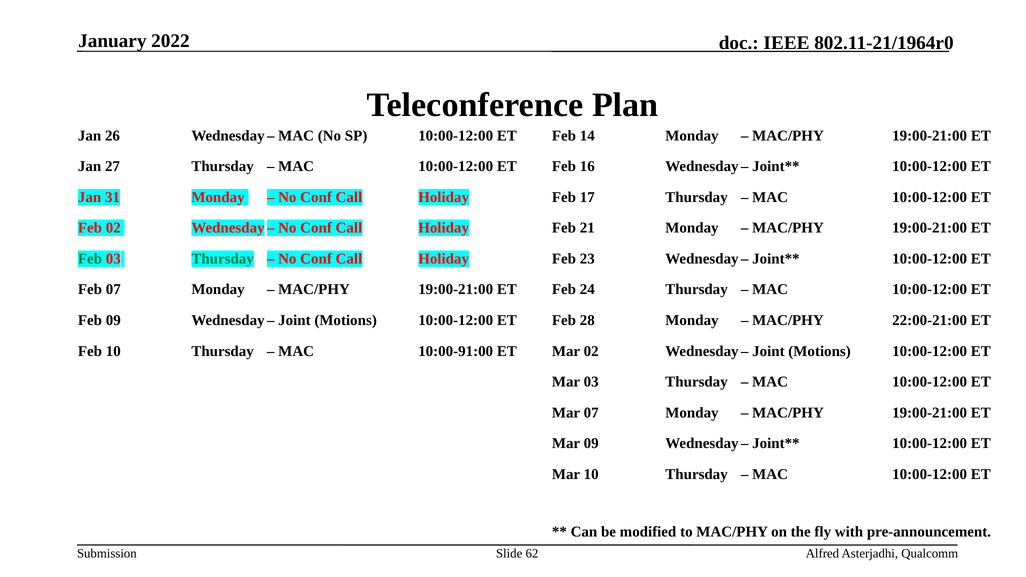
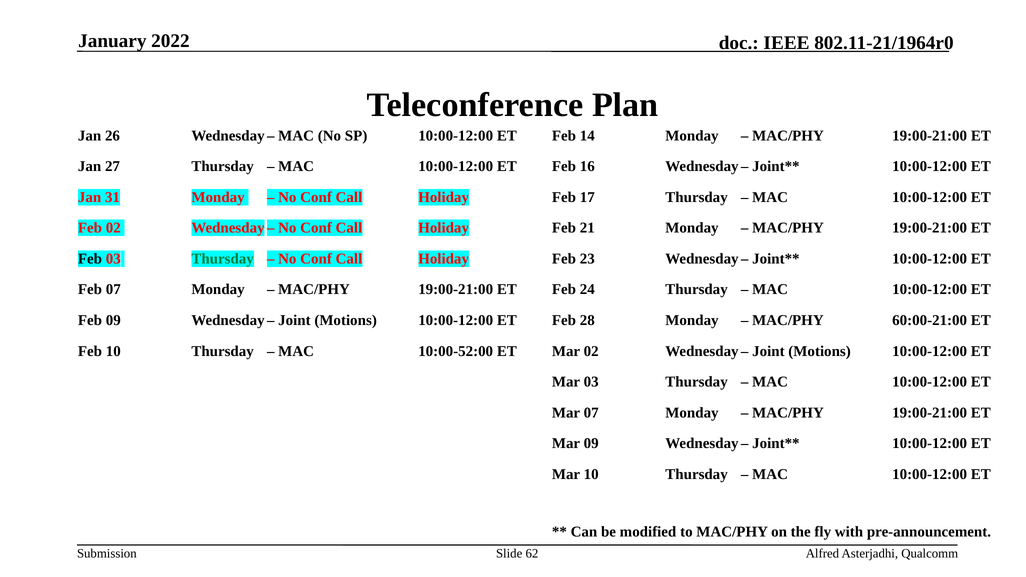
Feb at (90, 259) colour: green -> black
22:00-21:00: 22:00-21:00 -> 60:00-21:00
10:00-91:00: 10:00-91:00 -> 10:00-52:00
